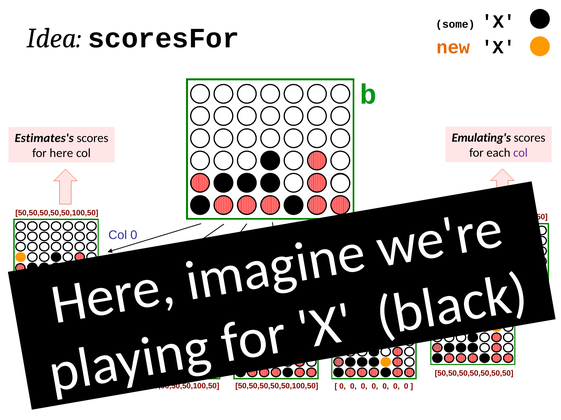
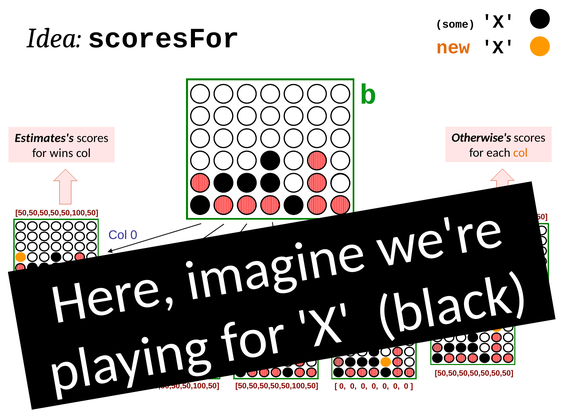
Emulating's: Emulating's -> Otherwise's
col at (520, 153) colour: purple -> orange
here: here -> wins
